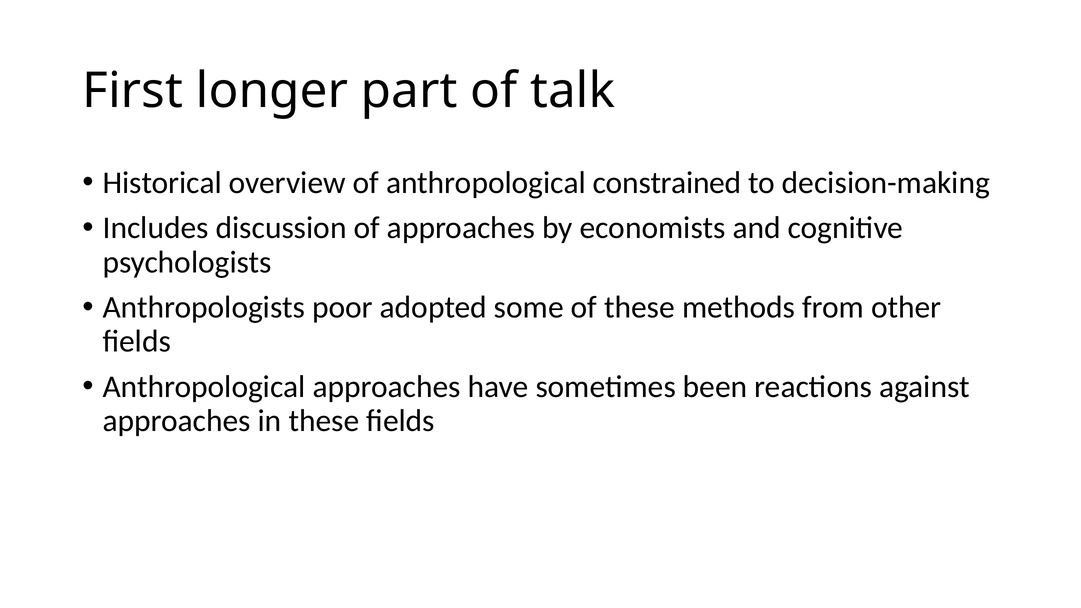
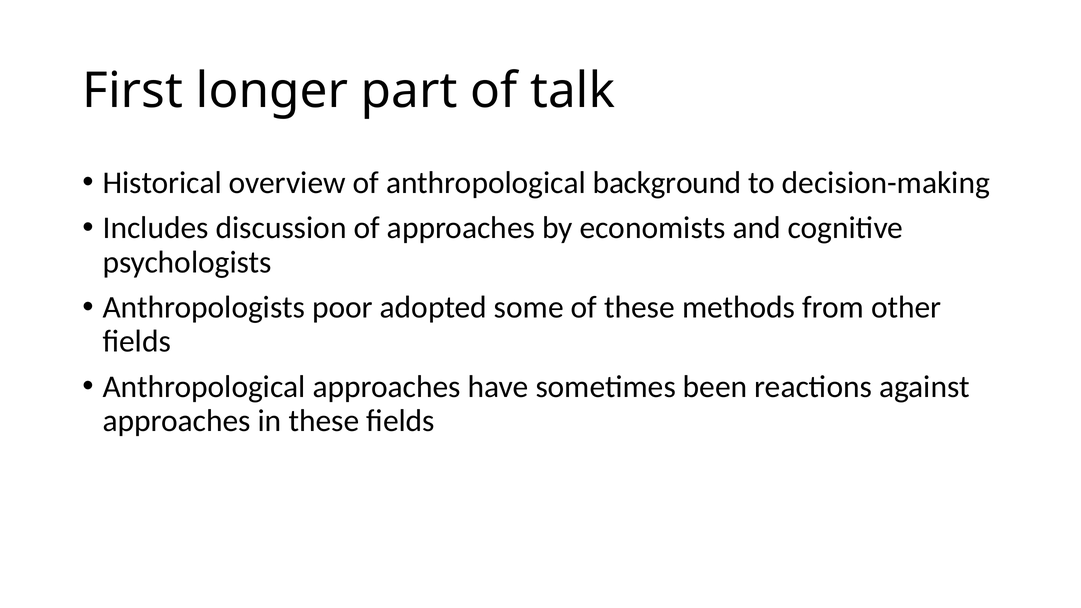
constrained: constrained -> background
